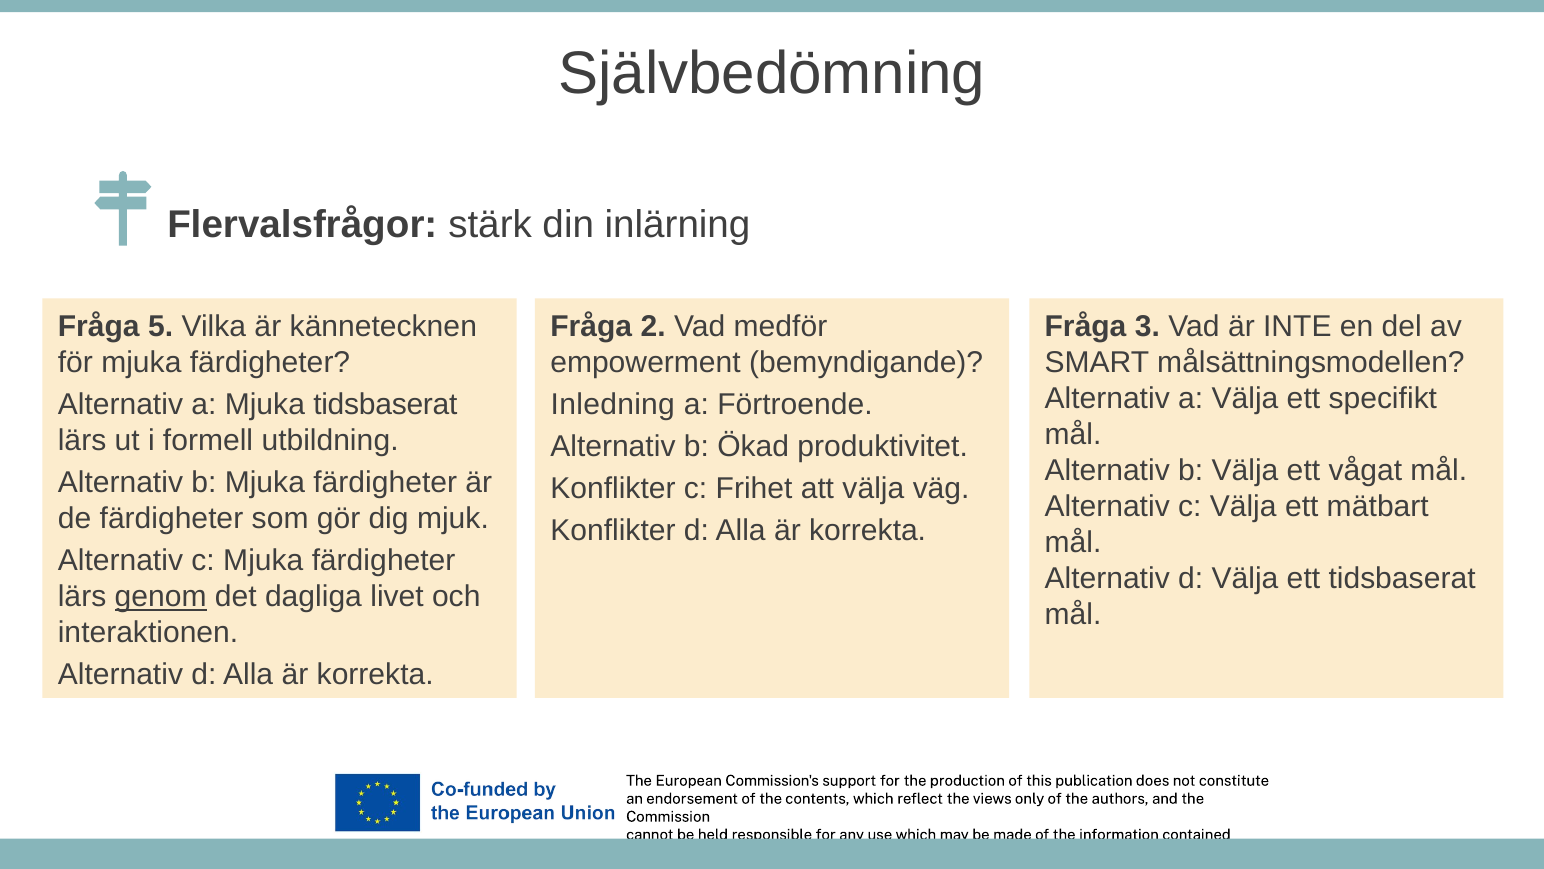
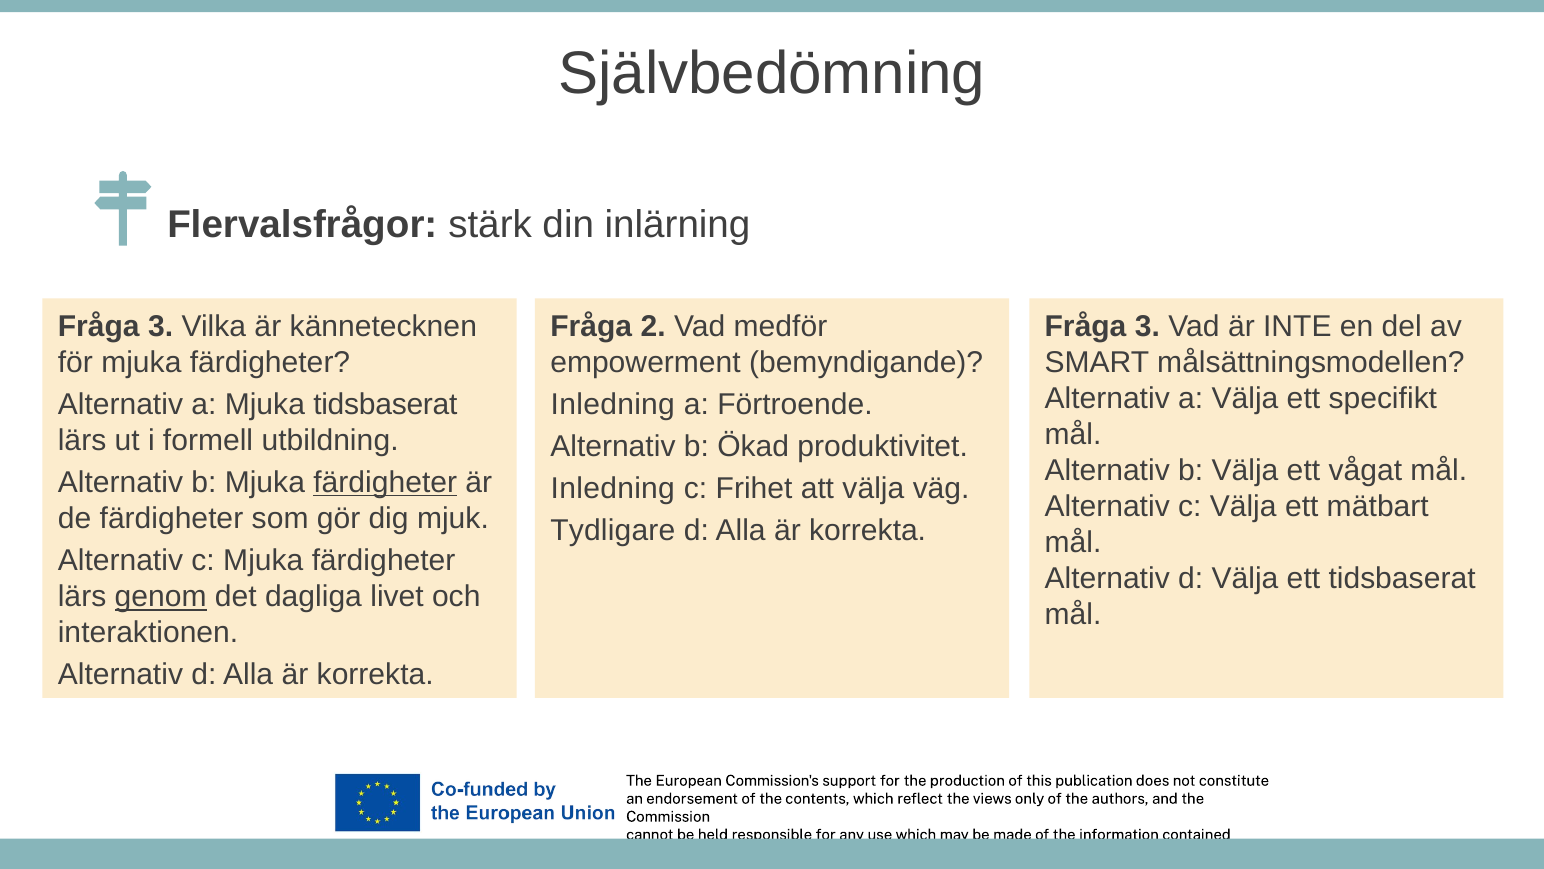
5 at (161, 326): 5 -> 3
färdigheter at (385, 482) underline: none -> present
Konflikter at (613, 488): Konflikter -> Inledning
Konflikter at (613, 530): Konflikter -> Tydligare
